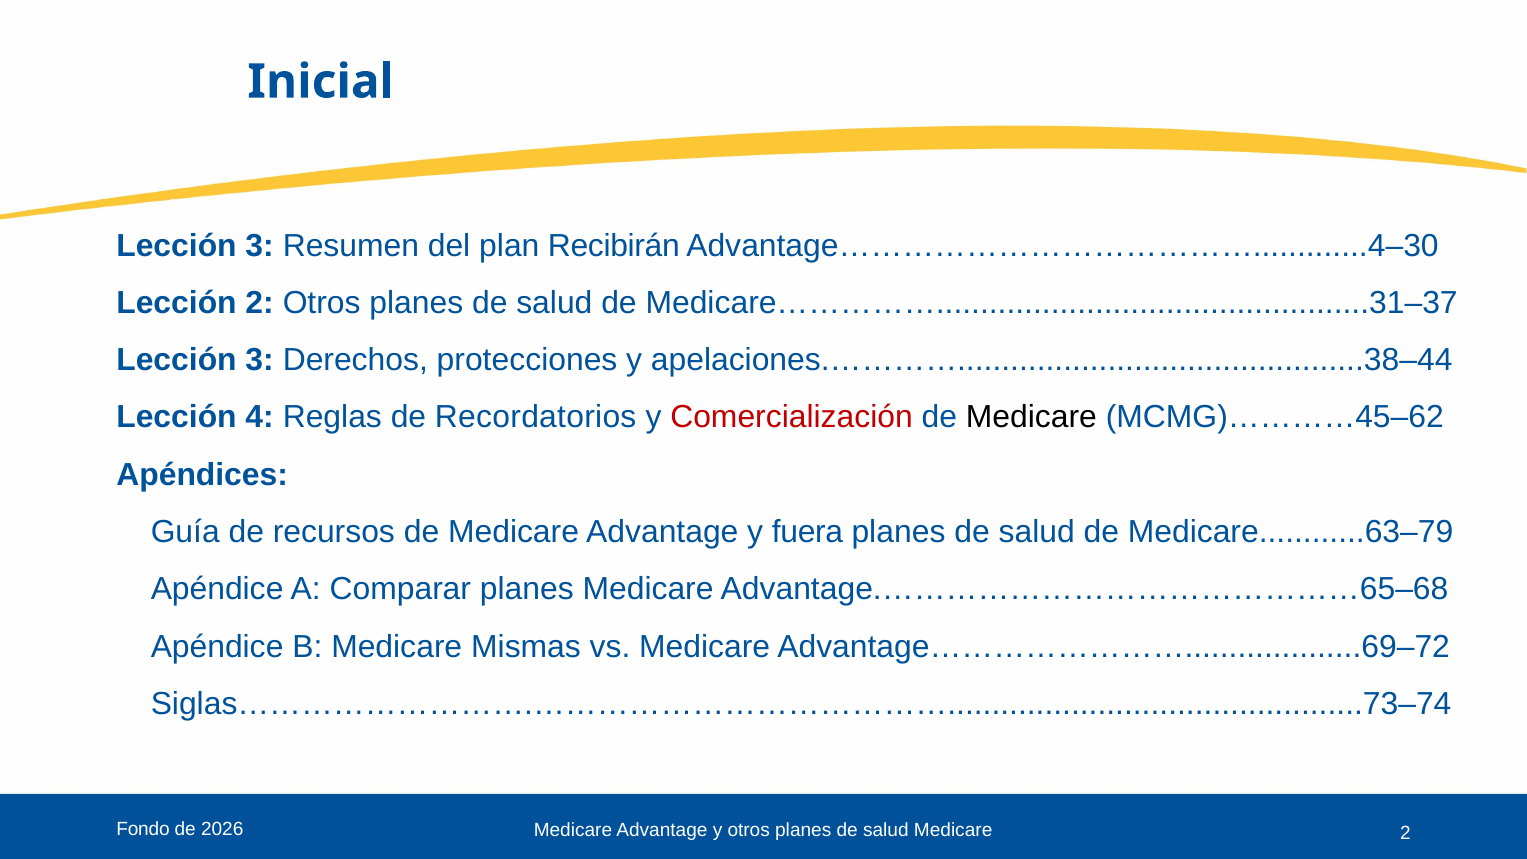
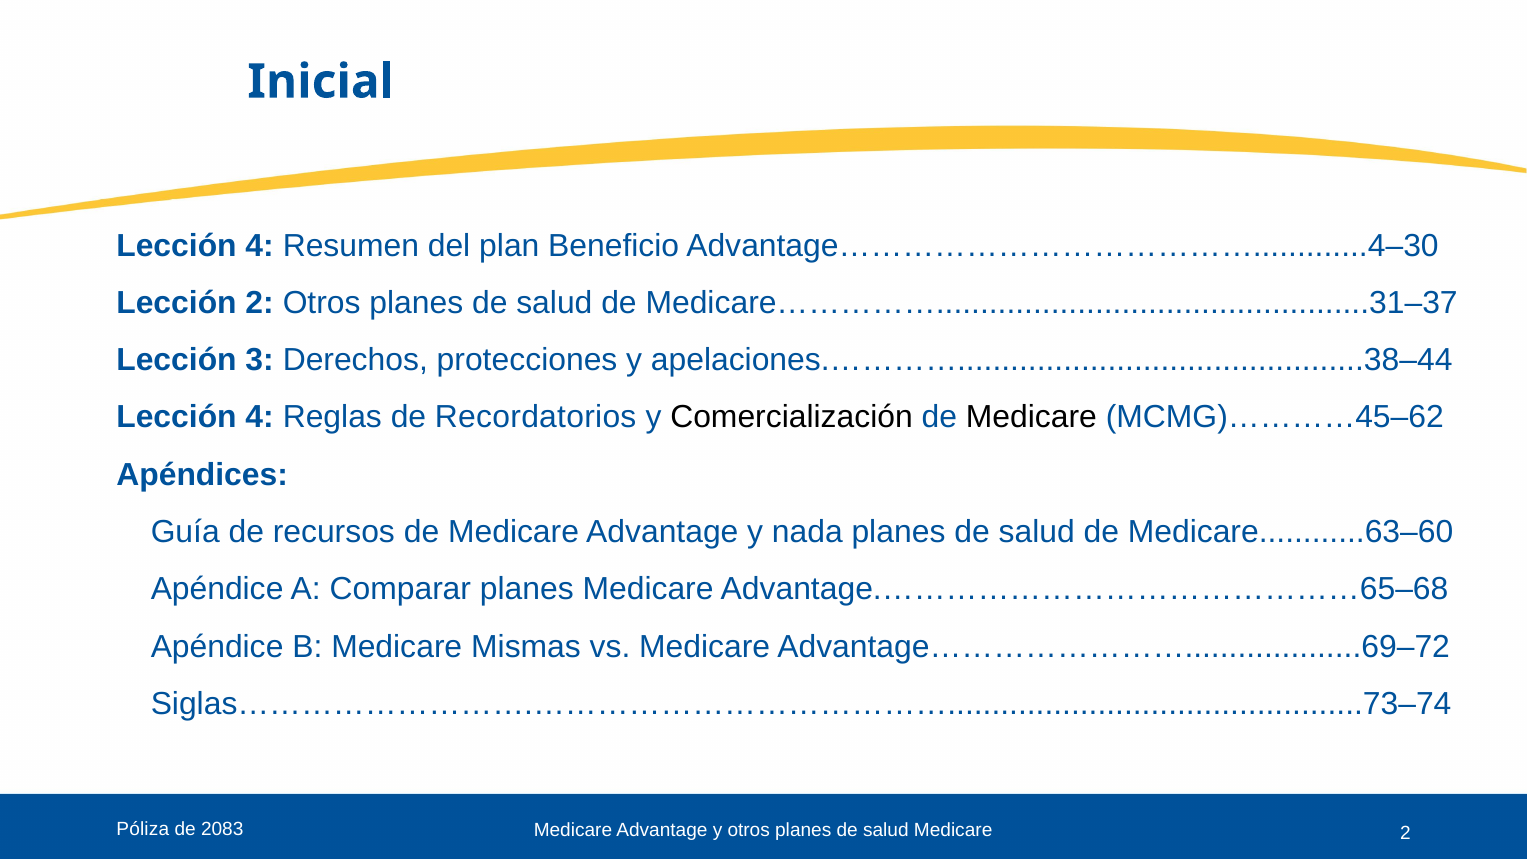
3 at (260, 246): 3 -> 4
Recibirán: Recibirán -> Beneficio
Comercialización colour: red -> black
fuera: fuera -> nada
Medicare............63–79: Medicare............63–79 -> Medicare............63–60
Fondo: Fondo -> Póliza
2026: 2026 -> 2083
